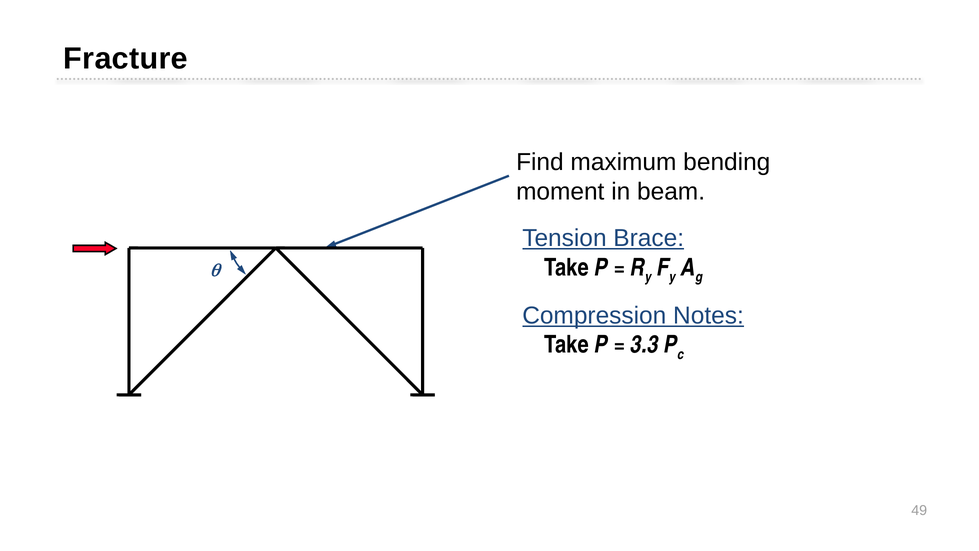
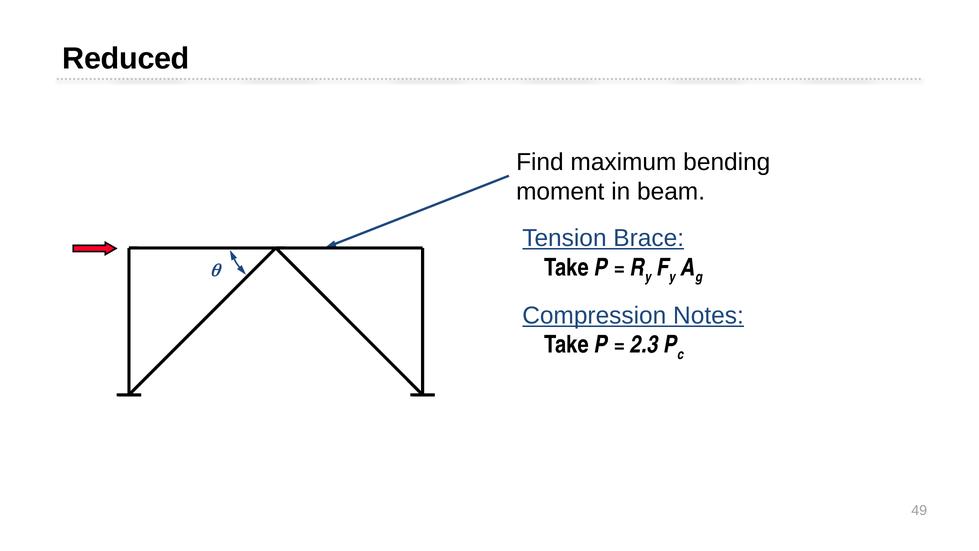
Fracture: Fracture -> Reduced
3.3: 3.3 -> 2.3
